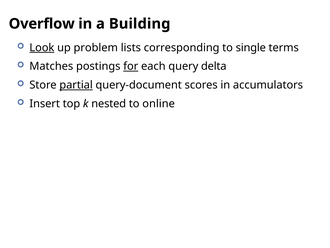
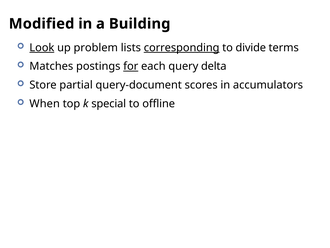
Overflow: Overflow -> Modified
corresponding underline: none -> present
single: single -> divide
partial underline: present -> none
Insert: Insert -> When
nested: nested -> special
online: online -> offline
